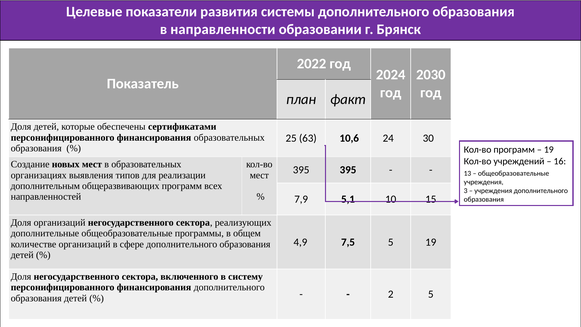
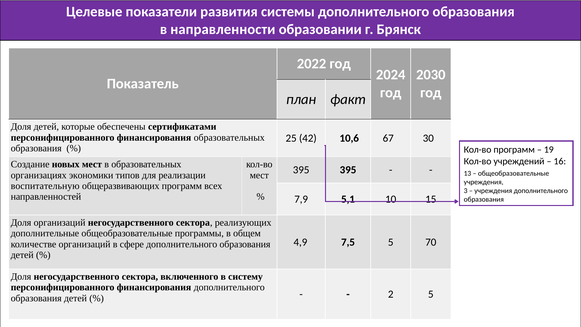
63: 63 -> 42
24: 24 -> 67
выявления: выявления -> экономики
дополнительным: дополнительным -> воспитательную
5 19: 19 -> 70
